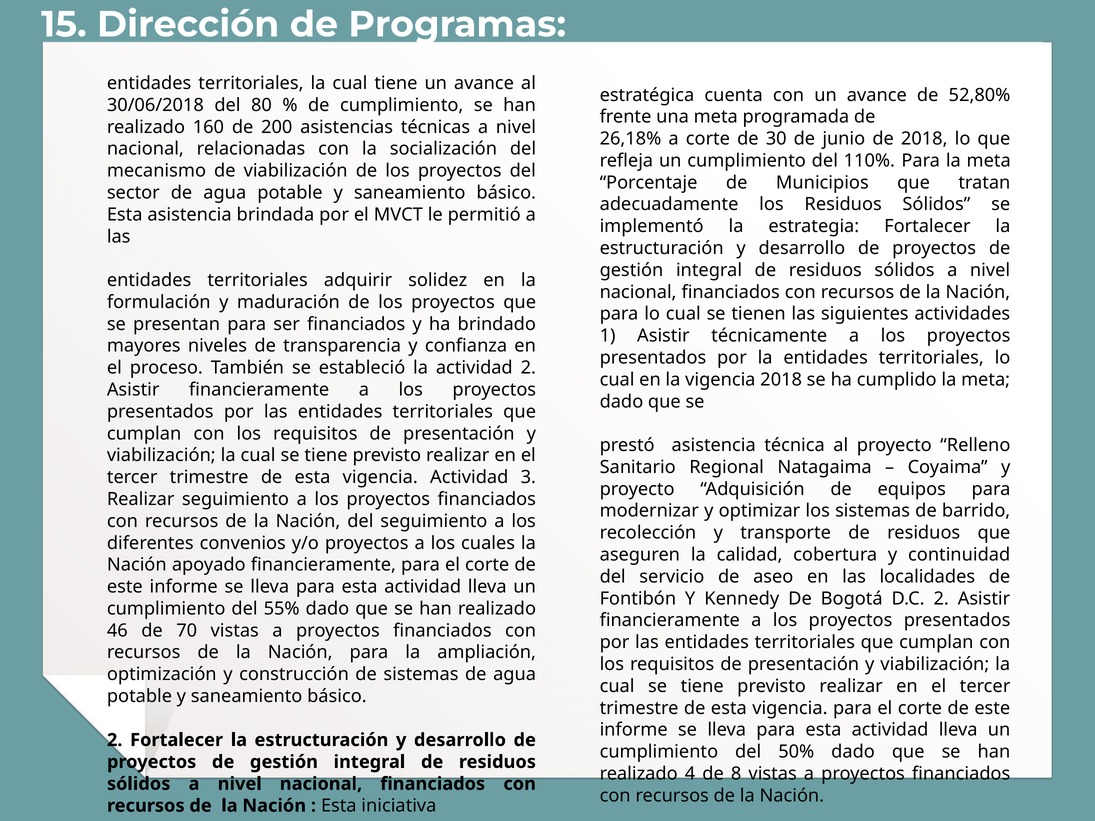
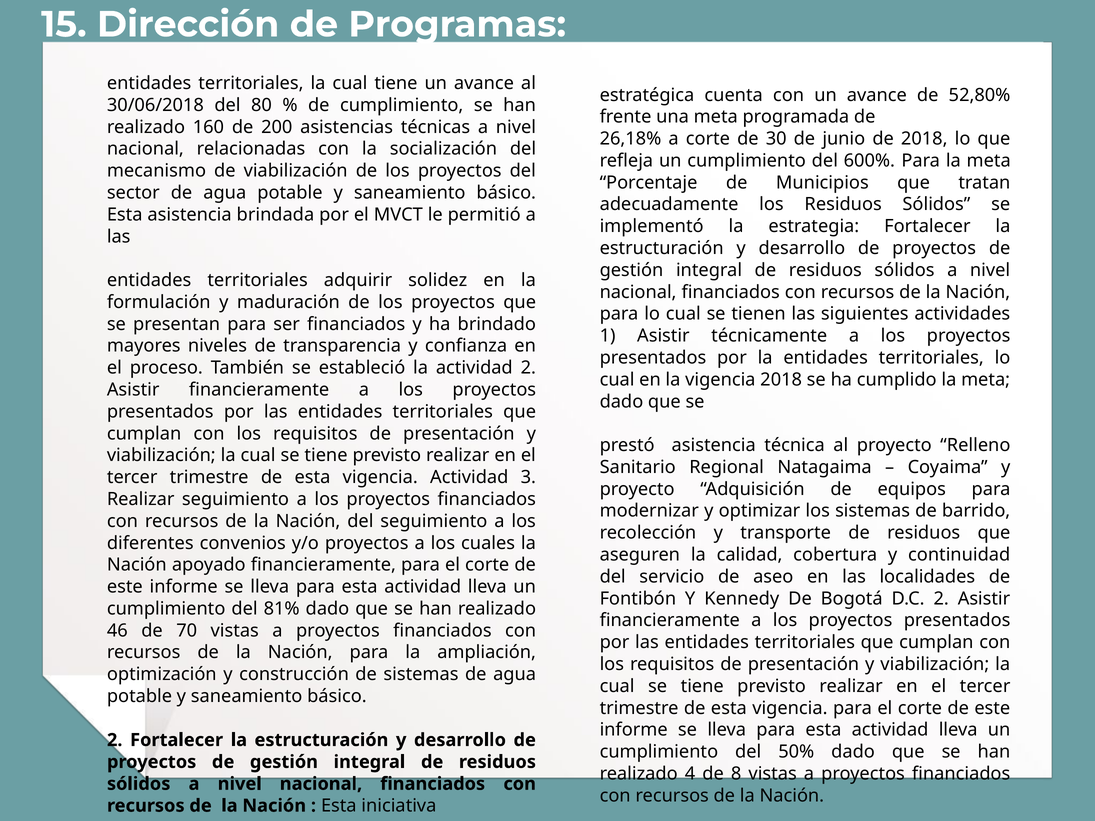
110%: 110% -> 600%
55%: 55% -> 81%
